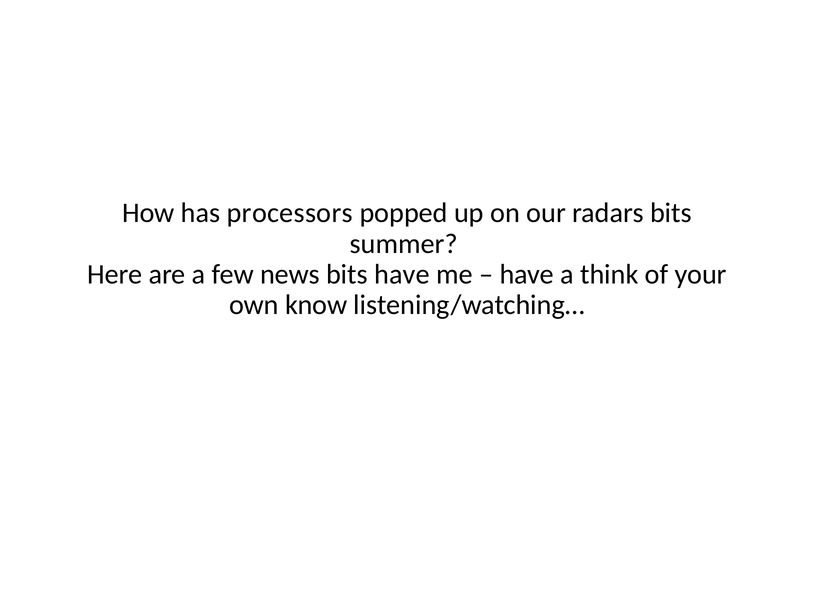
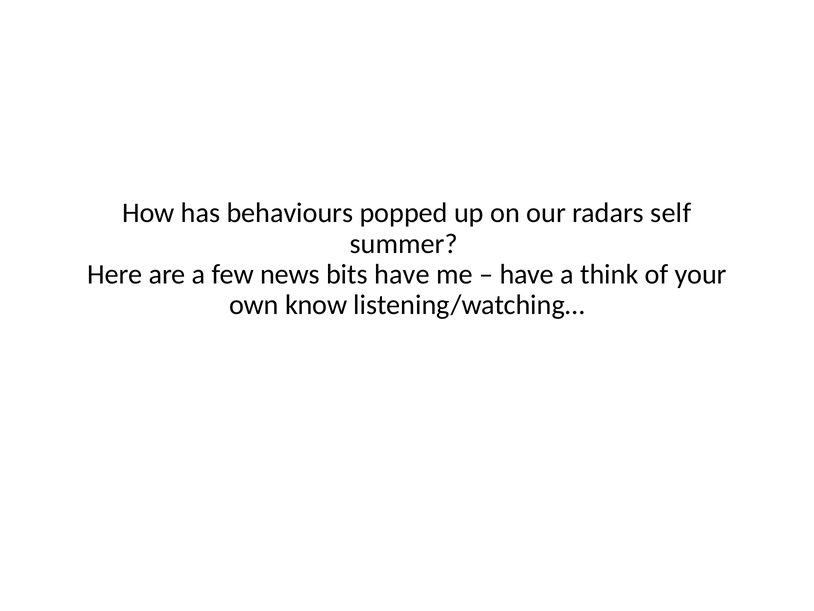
processors: processors -> behaviours
radars bits: bits -> self
